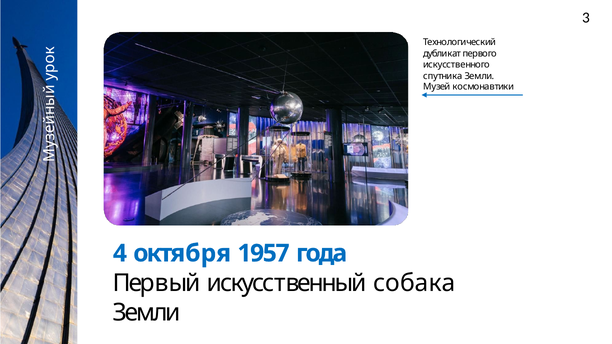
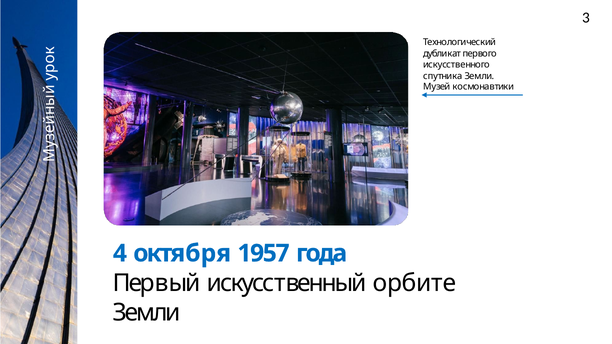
собака: собака -> орбите
